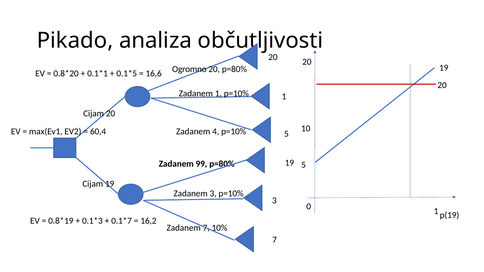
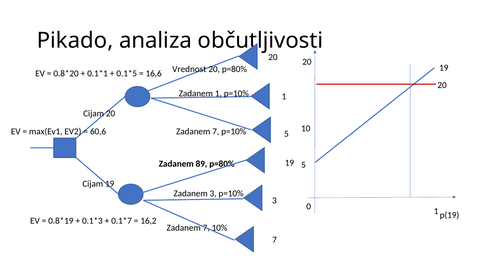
Ogromno: Ogromno -> Vrednost
60,4: 60,4 -> 60,6
4 at (216, 132): 4 -> 7
99: 99 -> 89
